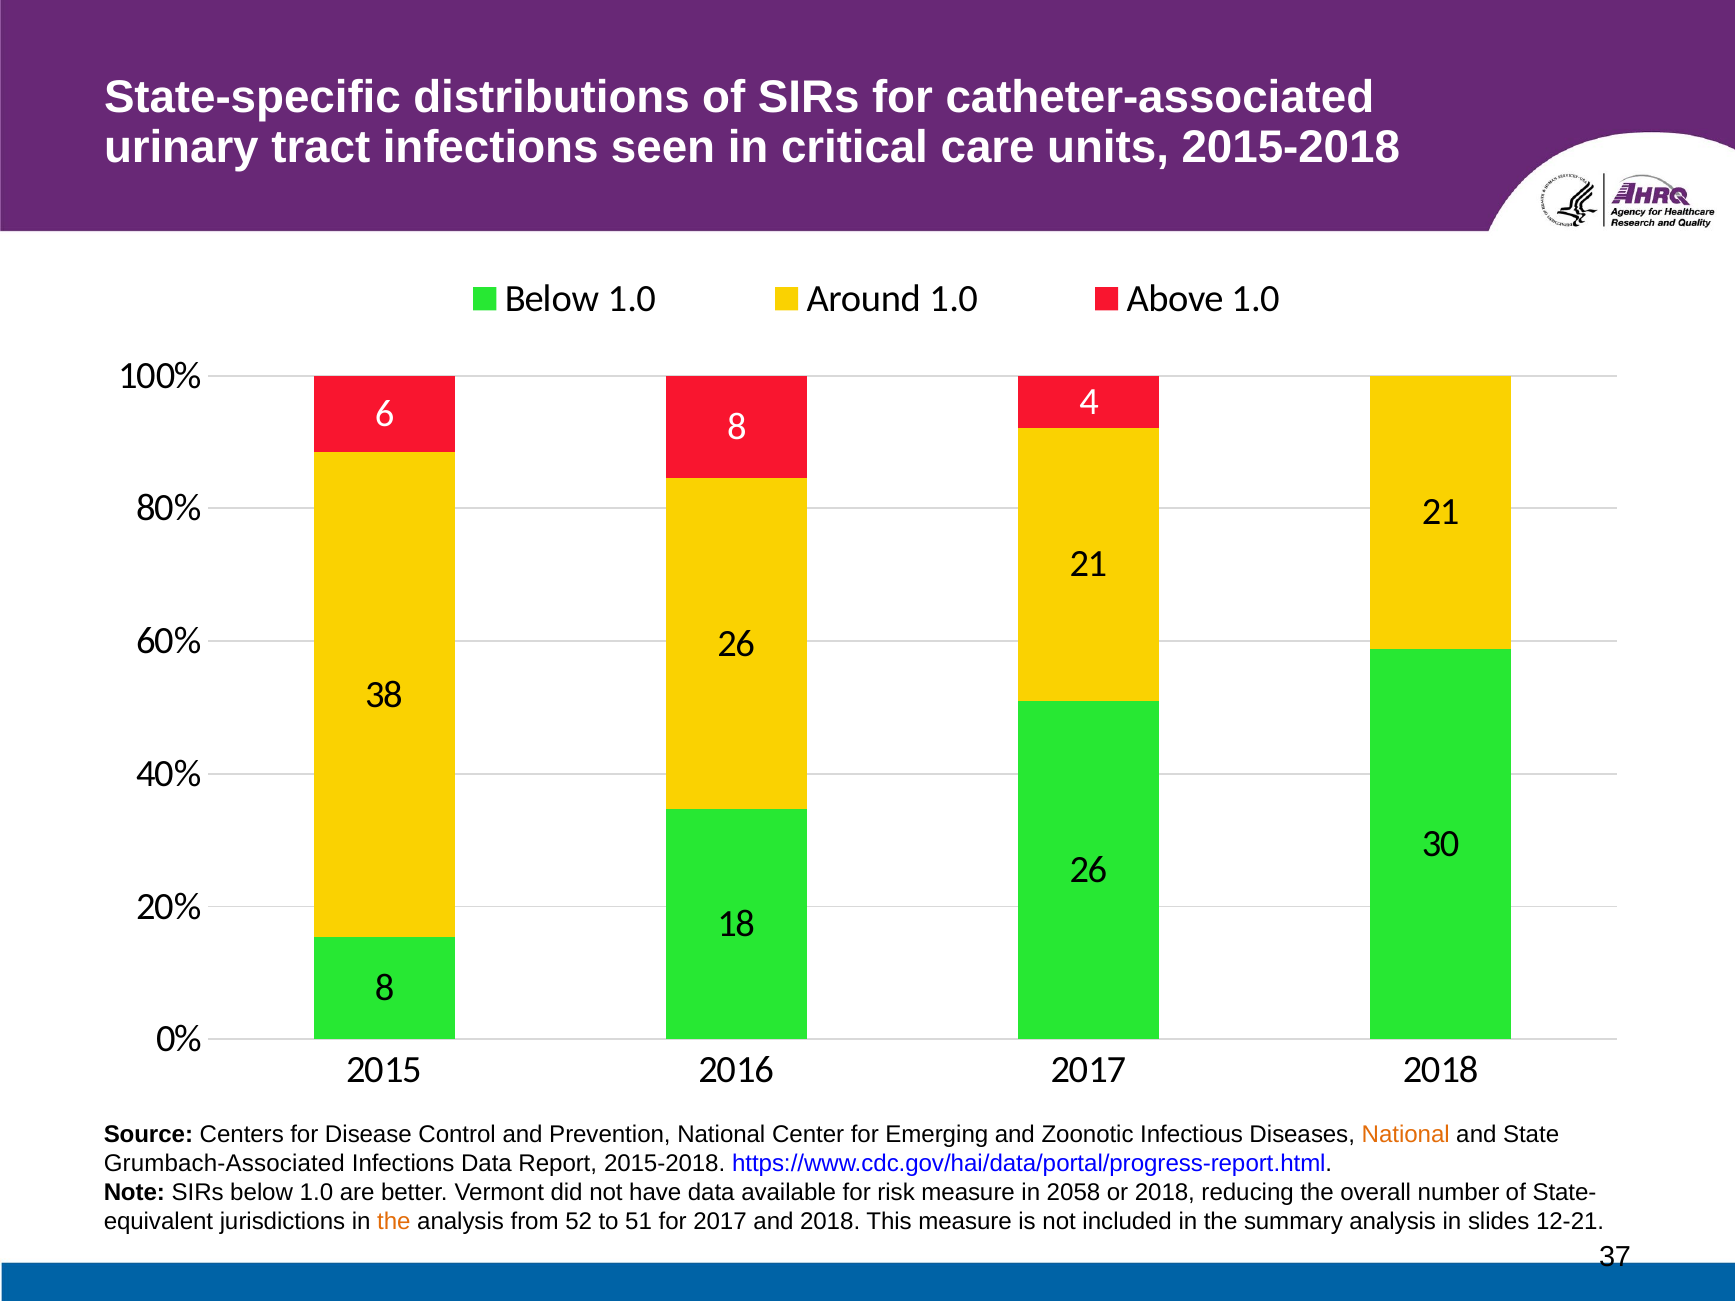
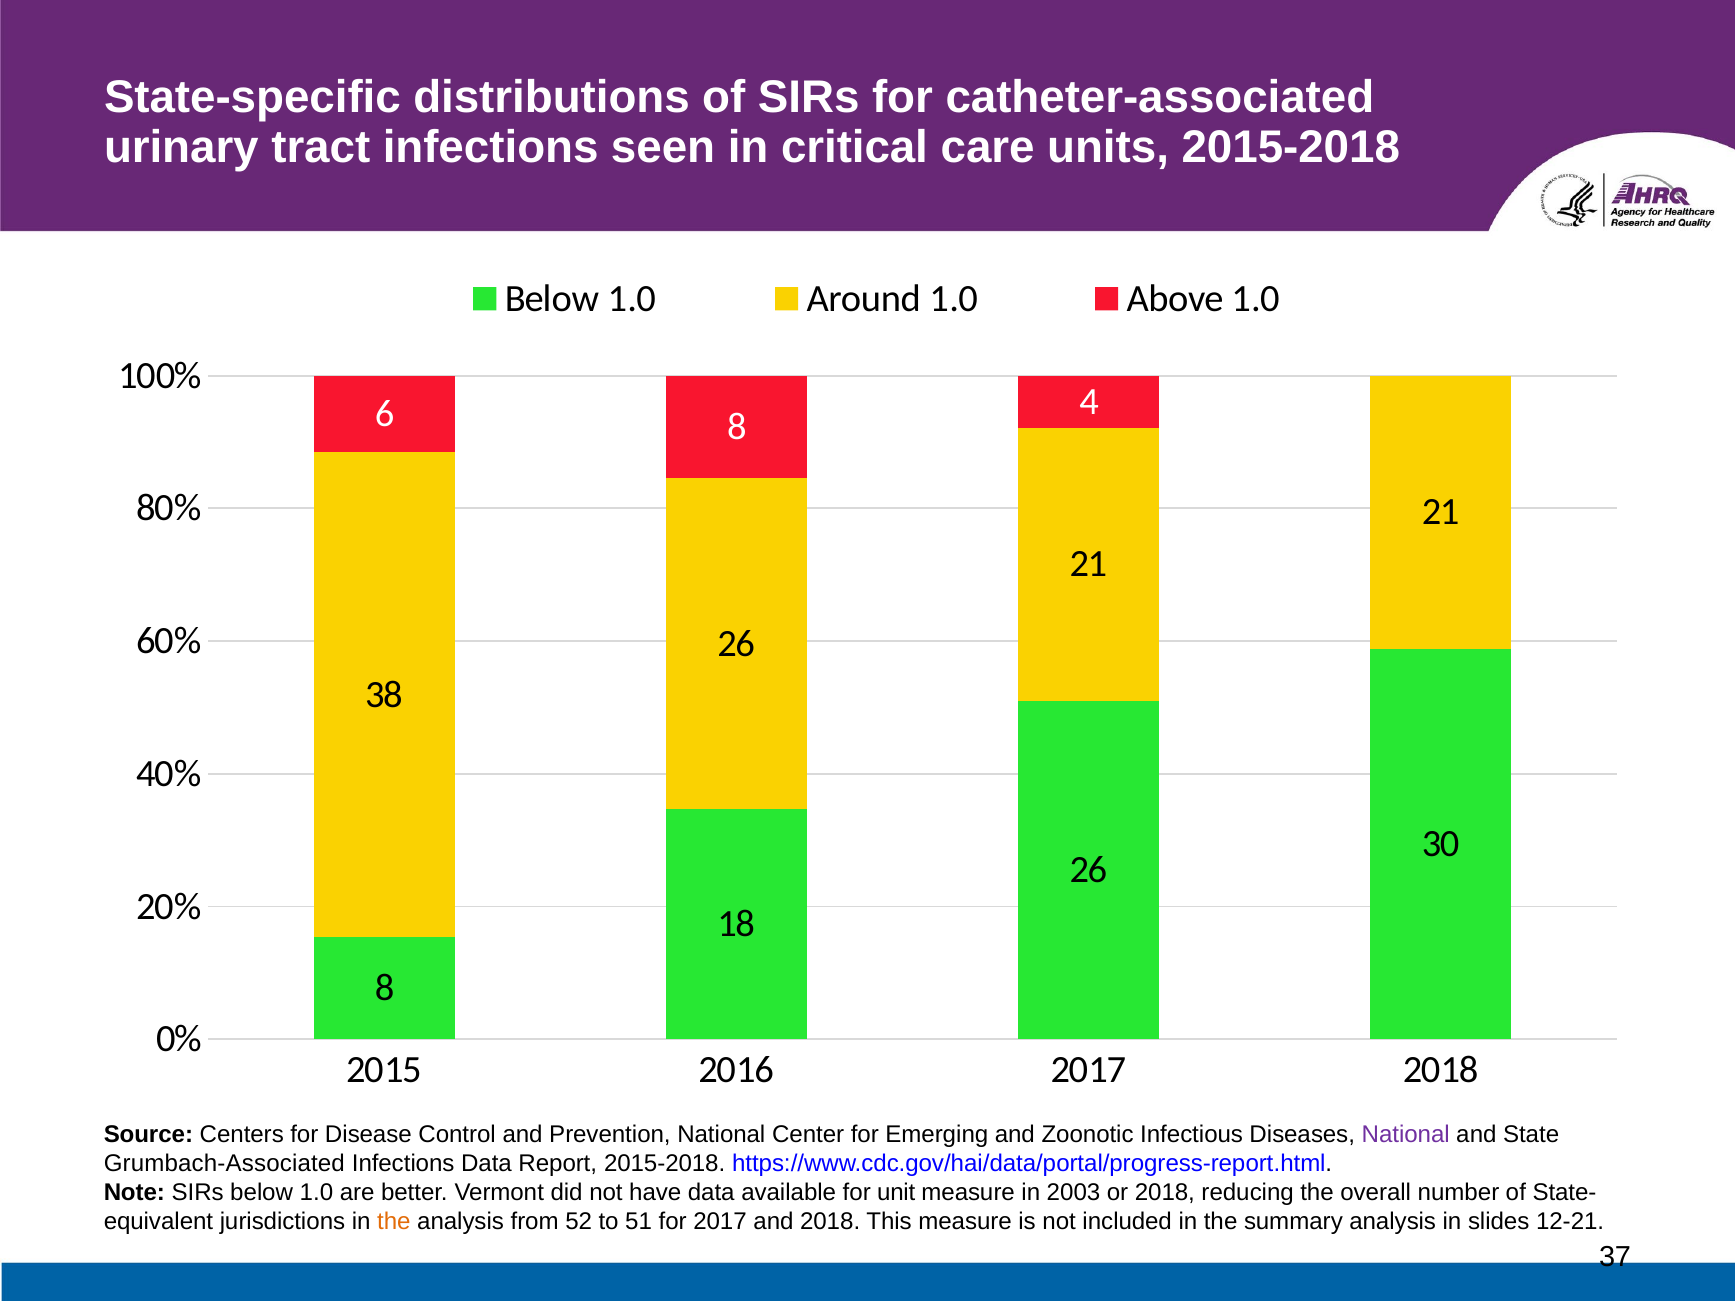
National at (1406, 1135) colour: orange -> purple
risk: risk -> unit
2058: 2058 -> 2003
